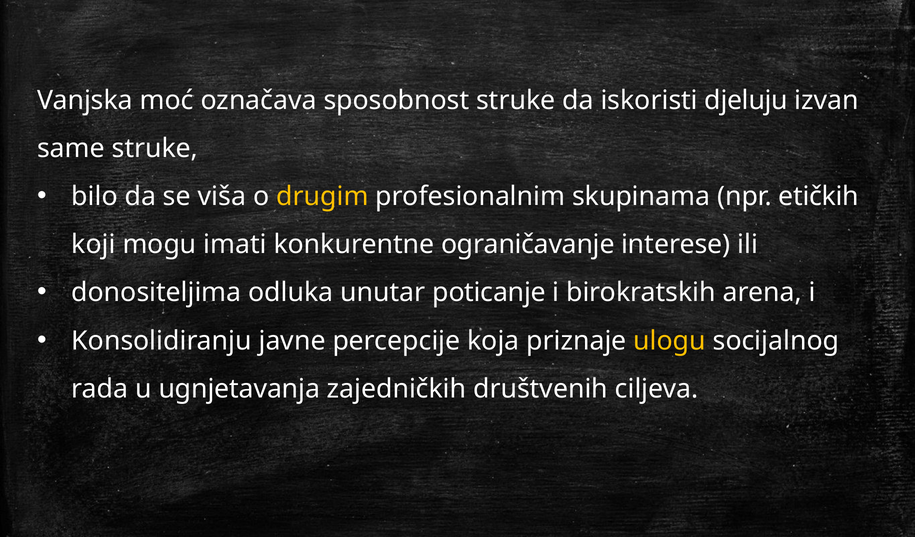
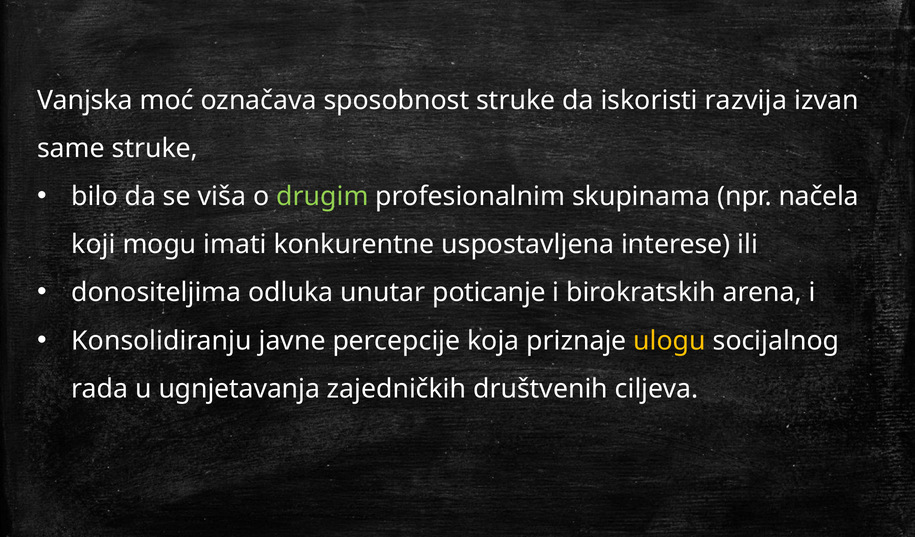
djeluju: djeluju -> razvija
drugim colour: yellow -> light green
etičkih: etičkih -> načela
ograničavanje: ograničavanje -> uspostavljena
